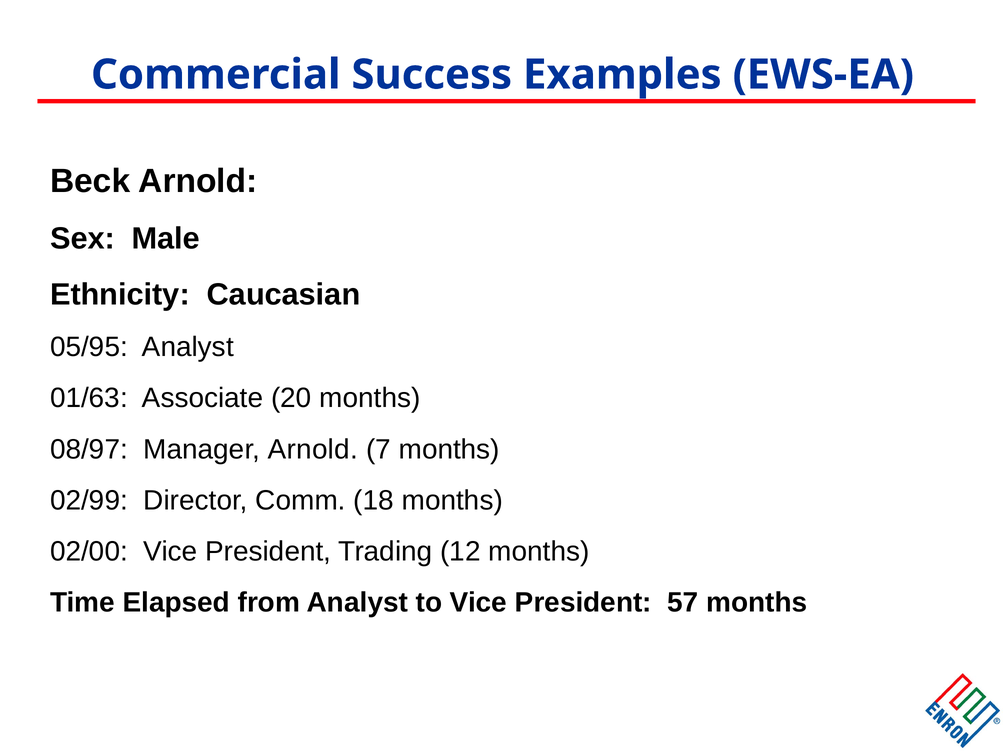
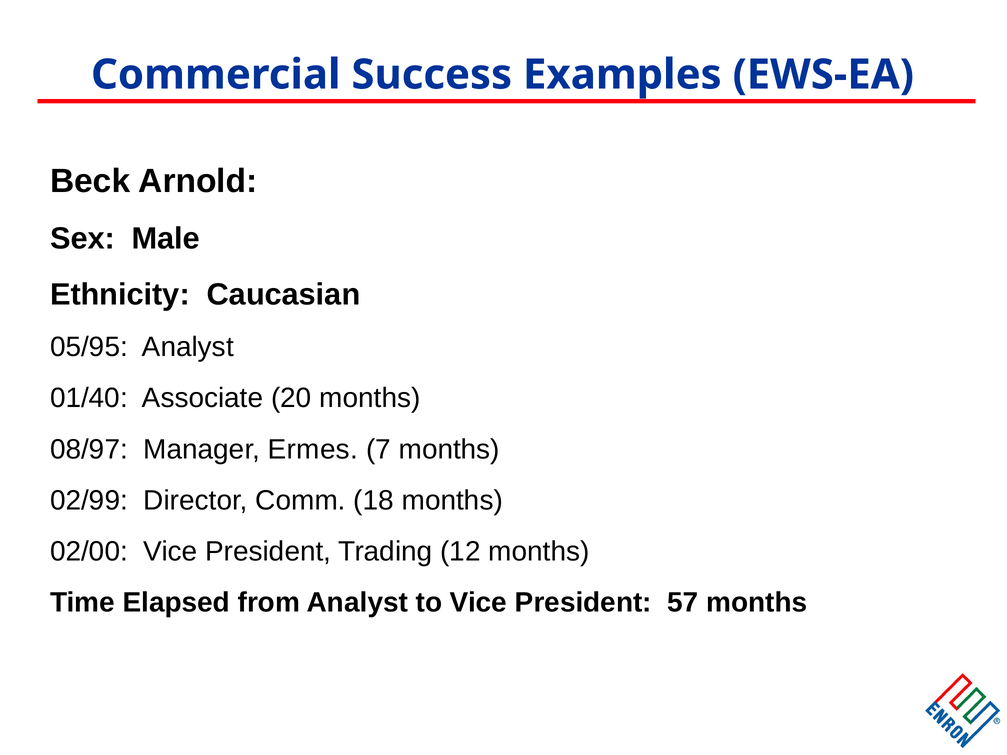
01/63: 01/63 -> 01/40
Manager Arnold: Arnold -> Ermes
